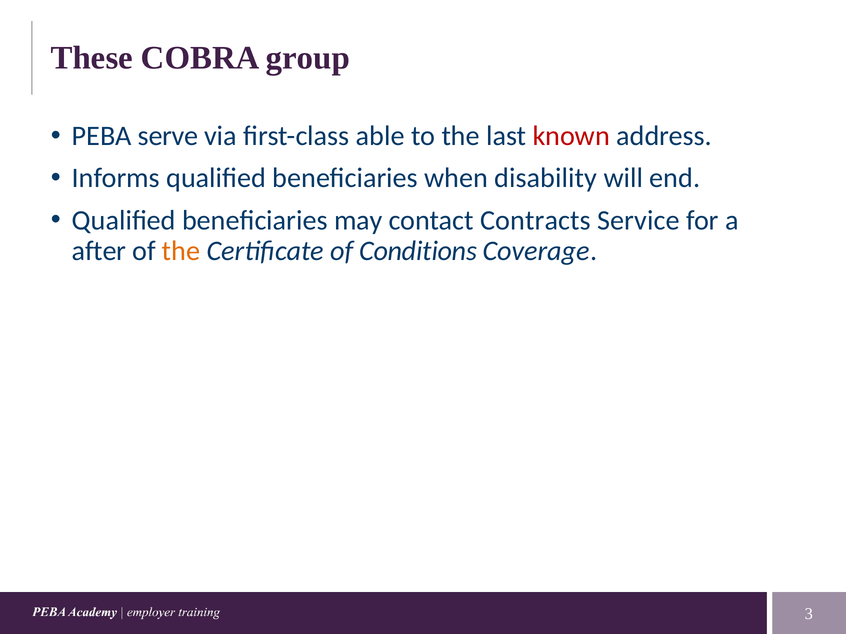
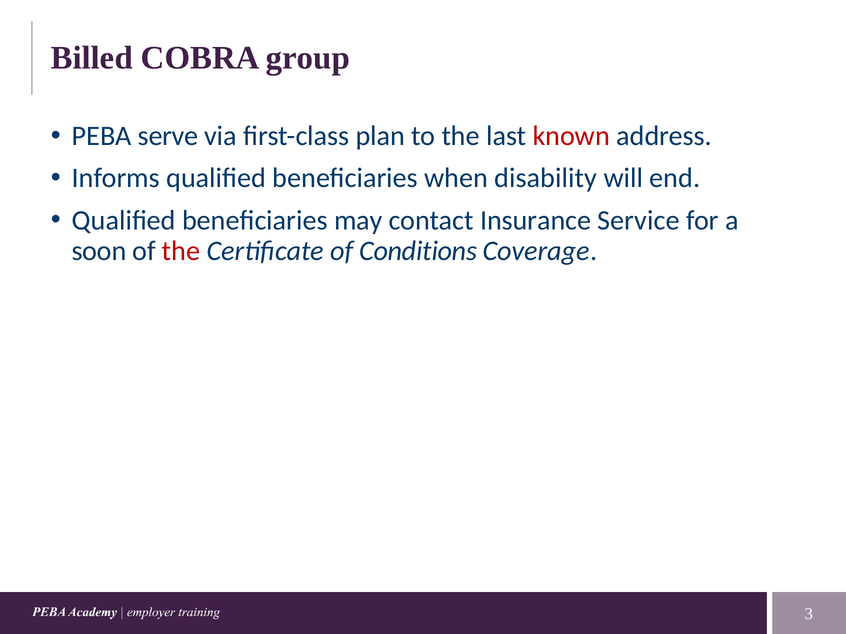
These: These -> Billed
able: able -> plan
Contracts: Contracts -> Insurance
after: after -> soon
the at (181, 251) colour: orange -> red
